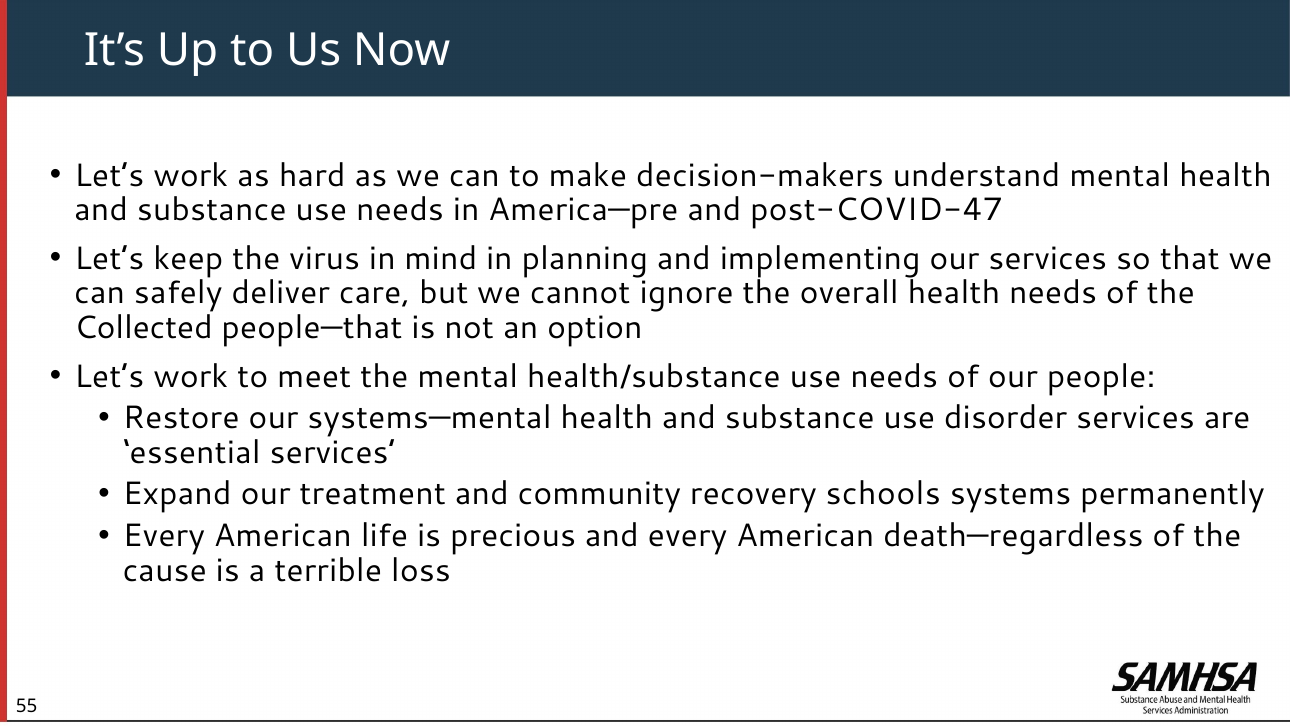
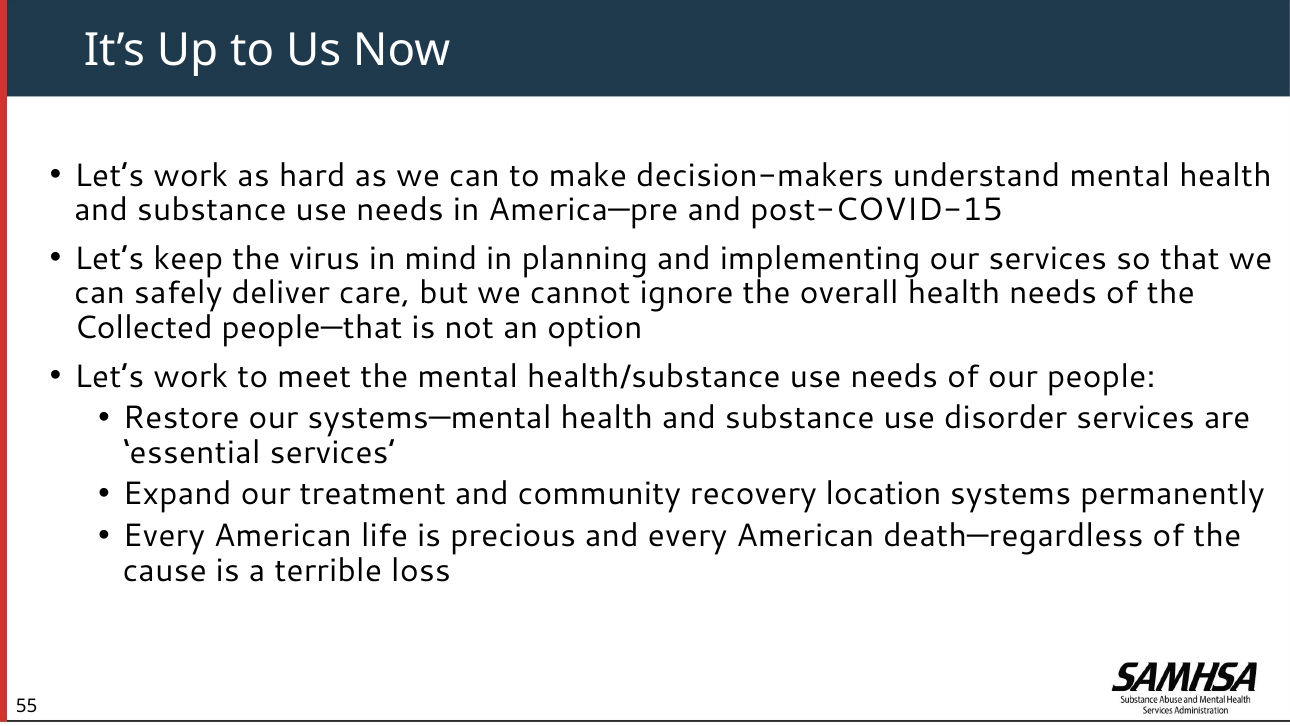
post-COVID-47: post-COVID-47 -> post-COVID-15
schools: schools -> location
